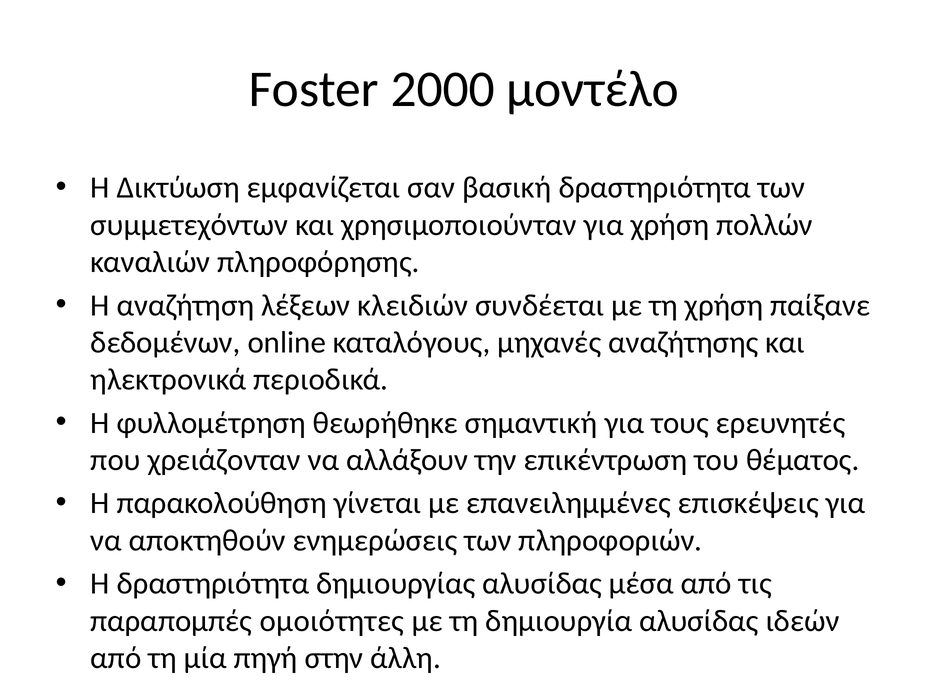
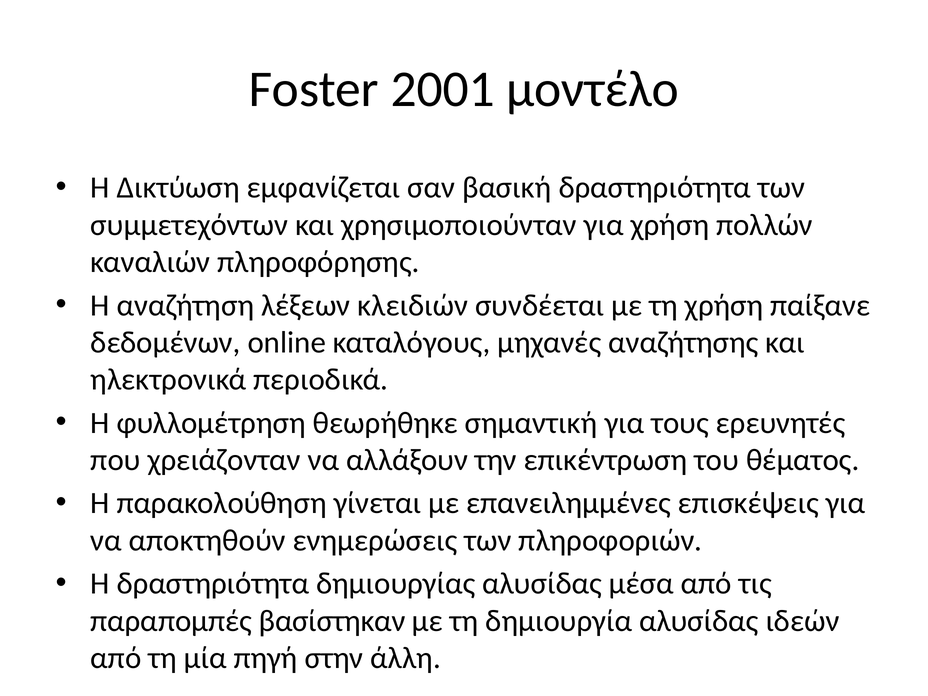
2000: 2000 -> 2001
ομοιότητες: ομοιότητες -> βασίστηκαν
